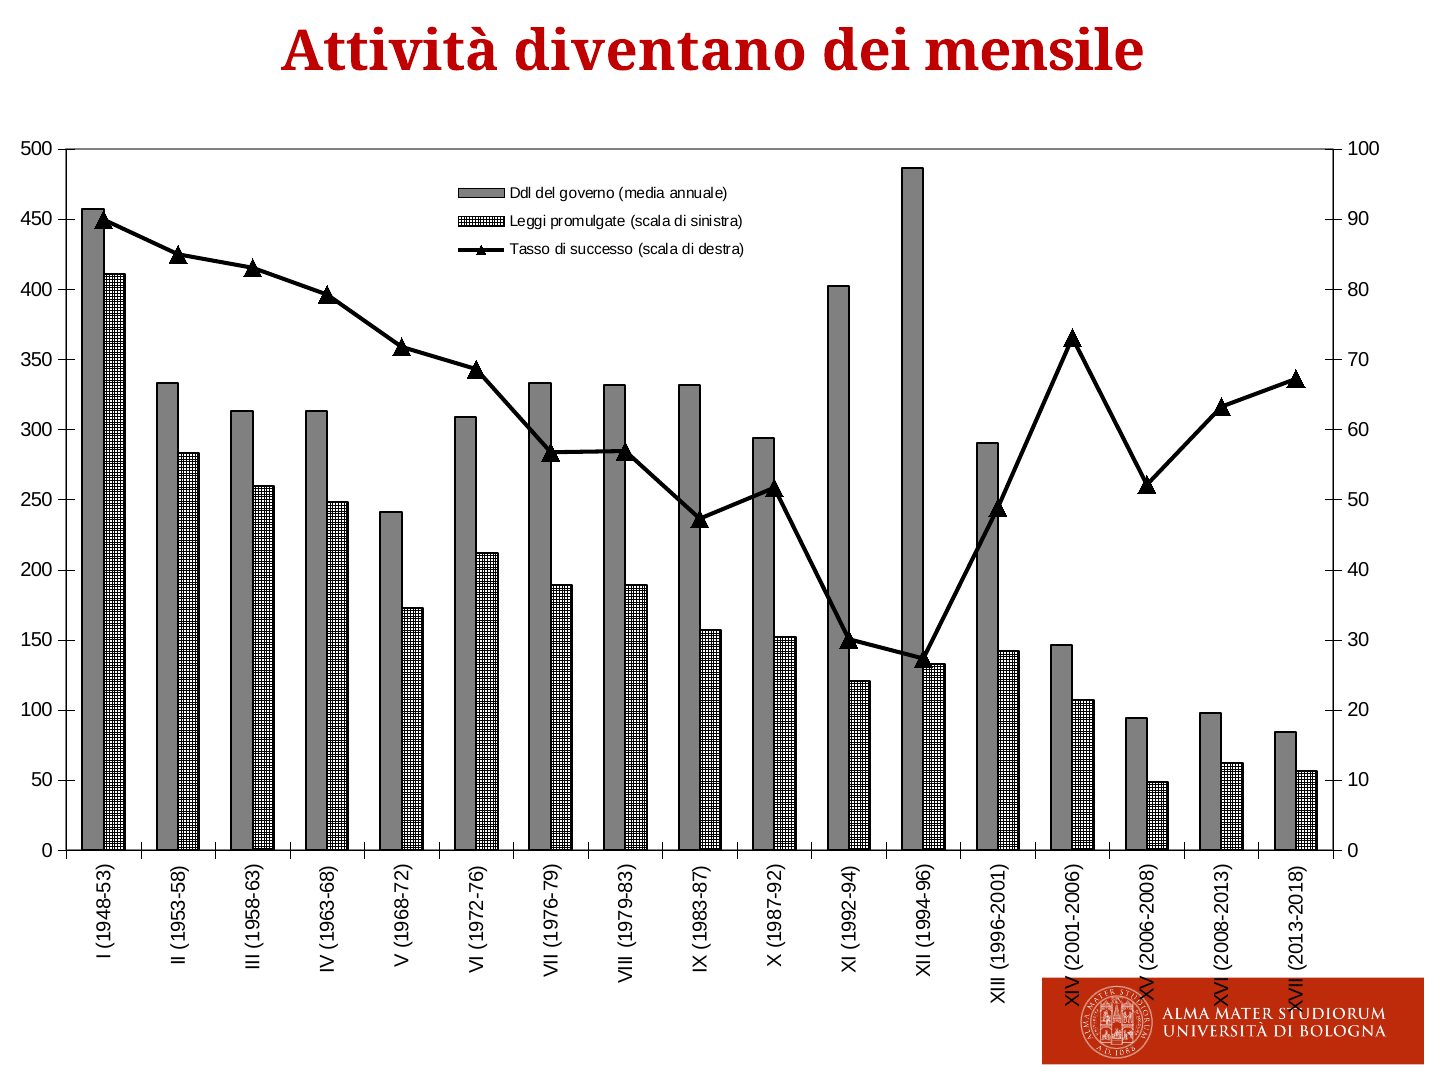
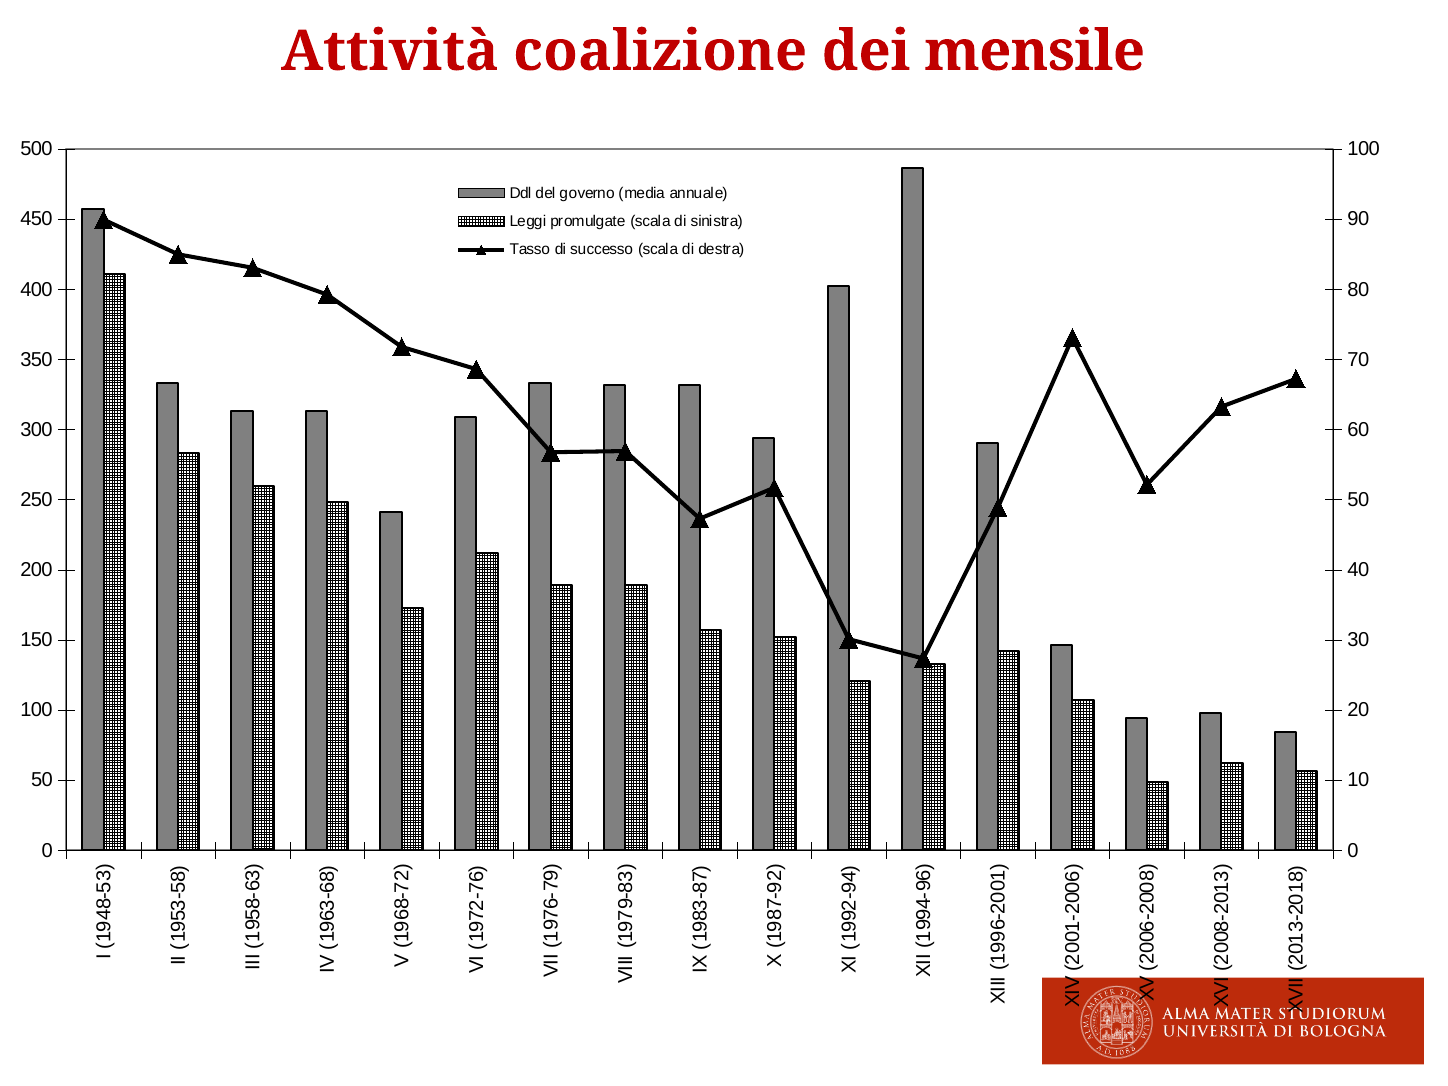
diventano: diventano -> coalizione
